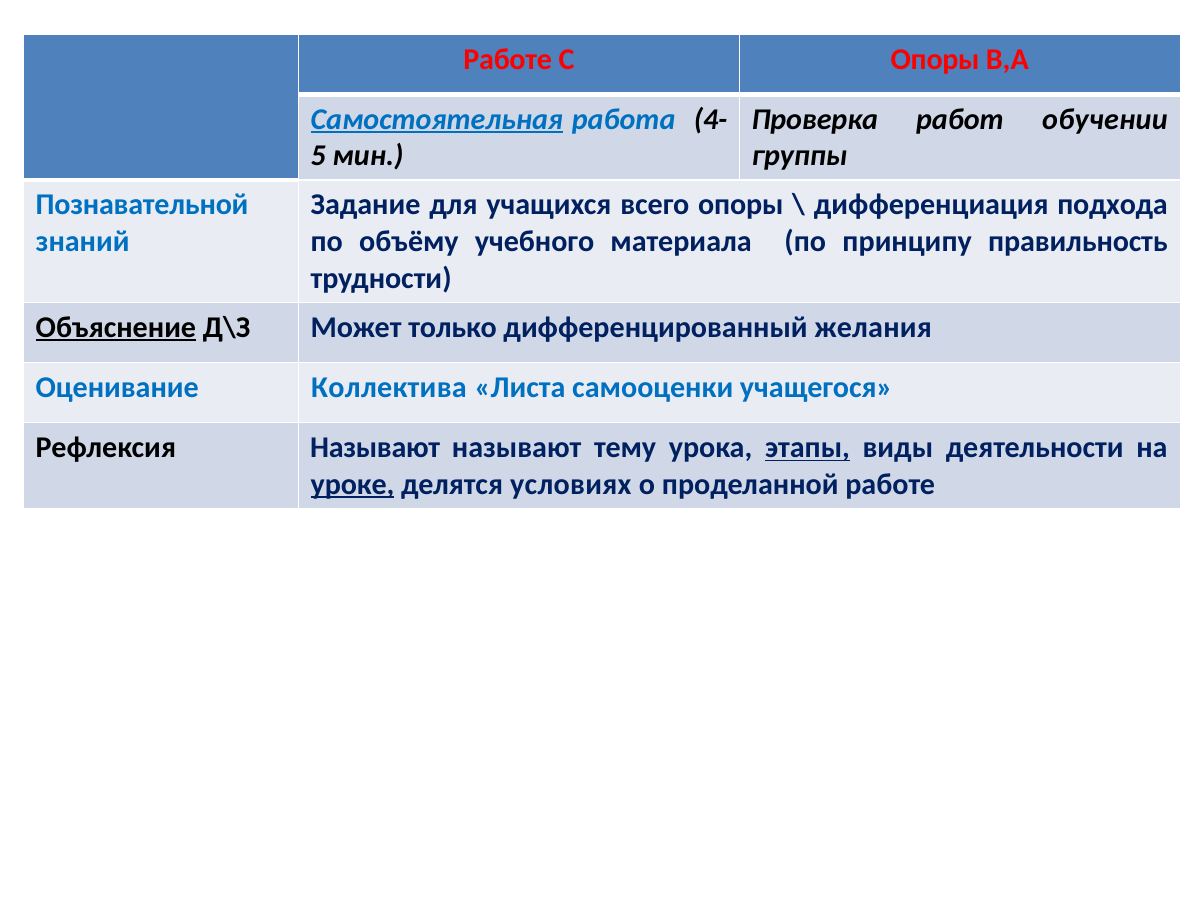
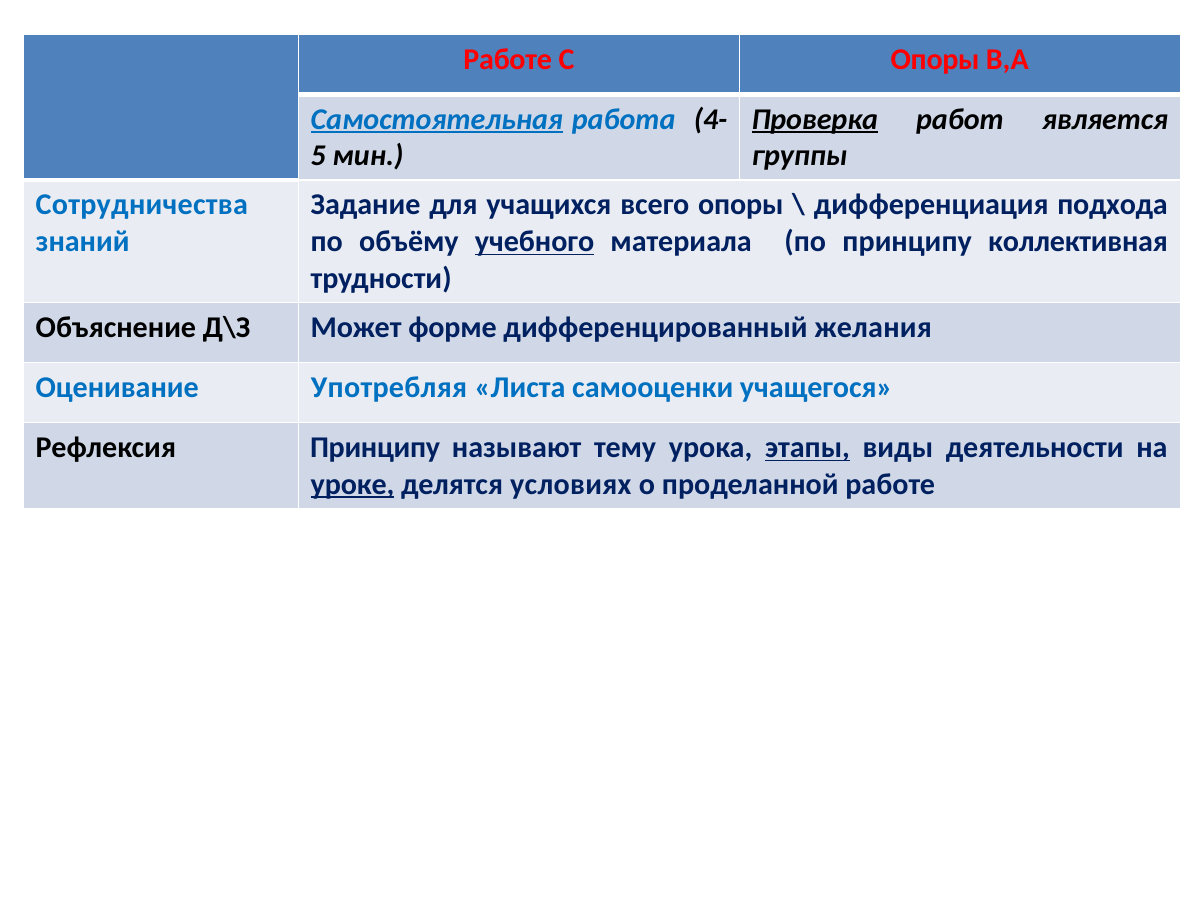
Проверка underline: none -> present
обучении: обучении -> является
Познавательной: Познавательной -> Сотрудничества
учебного underline: none -> present
правильность: правильность -> коллективная
Объяснение underline: present -> none
только: только -> форме
Коллектива: Коллектива -> Употребляя
Рефлексия Называют: Называют -> Принципу
